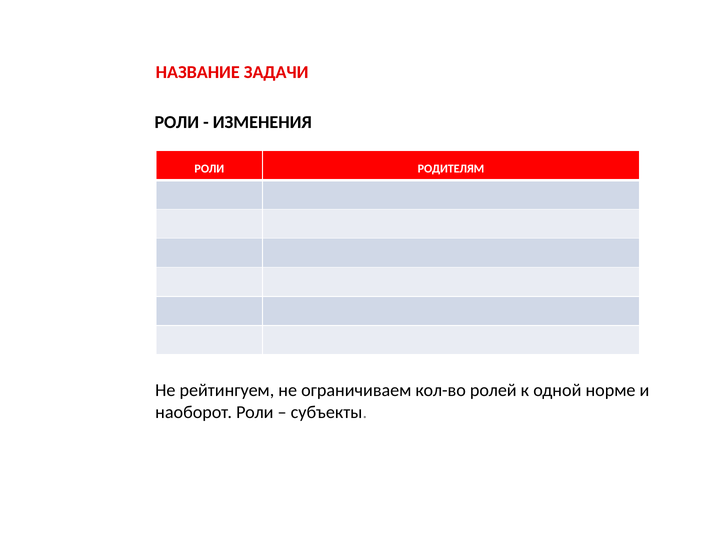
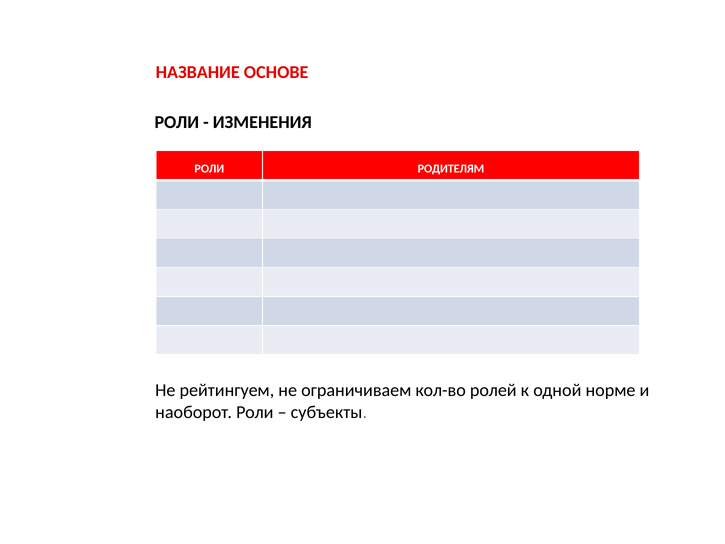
ЗАДАЧИ: ЗАДАЧИ -> ОСНОВЕ
